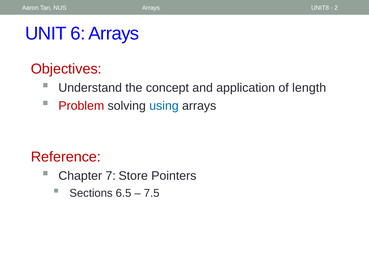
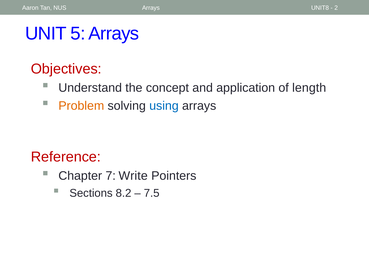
6: 6 -> 5
Problem colour: red -> orange
Store: Store -> Write
6.5: 6.5 -> 8.2
